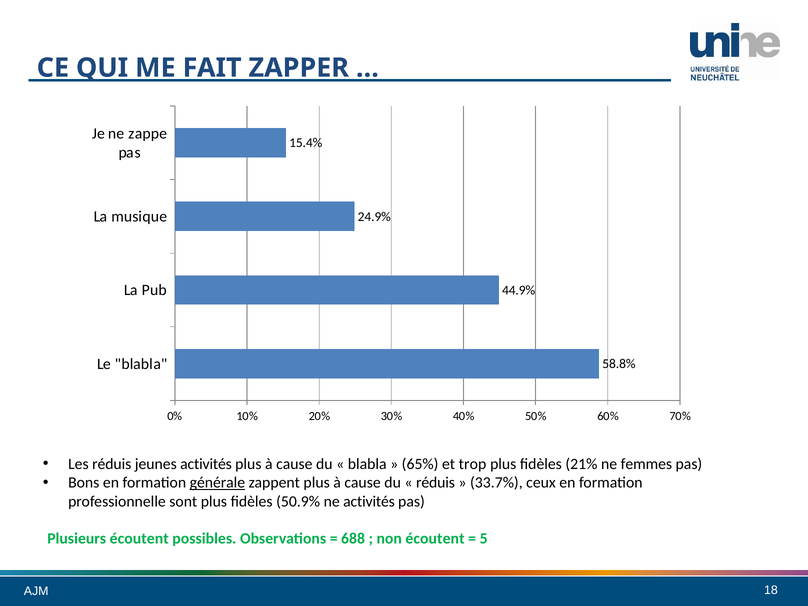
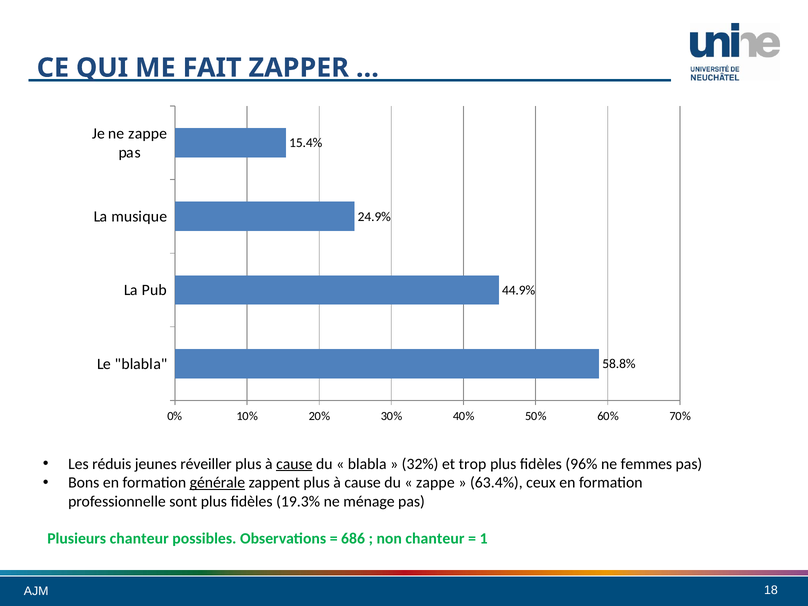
jeunes activités: activités -> réveiller
cause at (294, 464) underline: none -> present
65%: 65% -> 32%
21%: 21% -> 96%
réduis at (436, 483): réduis -> zappe
33.7%: 33.7% -> 63.4%
50.9%: 50.9% -> 19.3%
ne activités: activités -> ménage
Plusieurs écoutent: écoutent -> chanteur
688: 688 -> 686
non écoutent: écoutent -> chanteur
5: 5 -> 1
